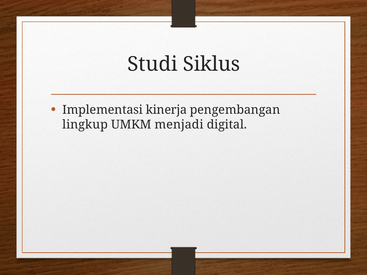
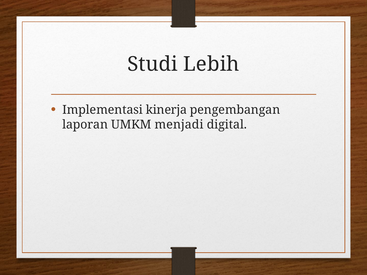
Siklus: Siklus -> Lebih
lingkup: lingkup -> laporan
